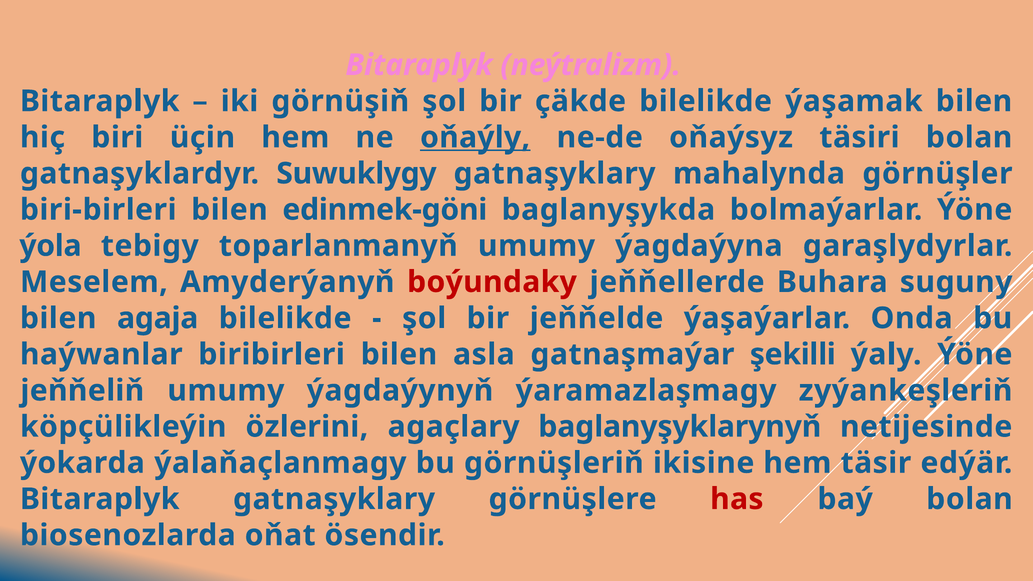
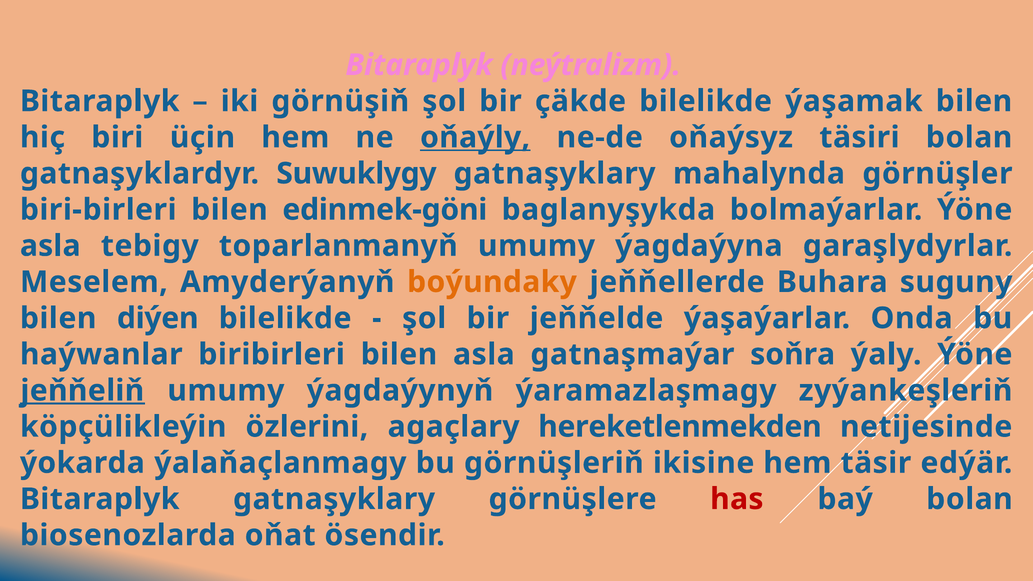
ýola at (50, 246): ýola -> asla
boýundaky colour: red -> orange
agaja: agaja -> diýen
şekilli: şekilli -> soňra
jeňňeliň underline: none -> present
baglanyşyklarynyň: baglanyşyklarynyň -> hereketlenmekden
